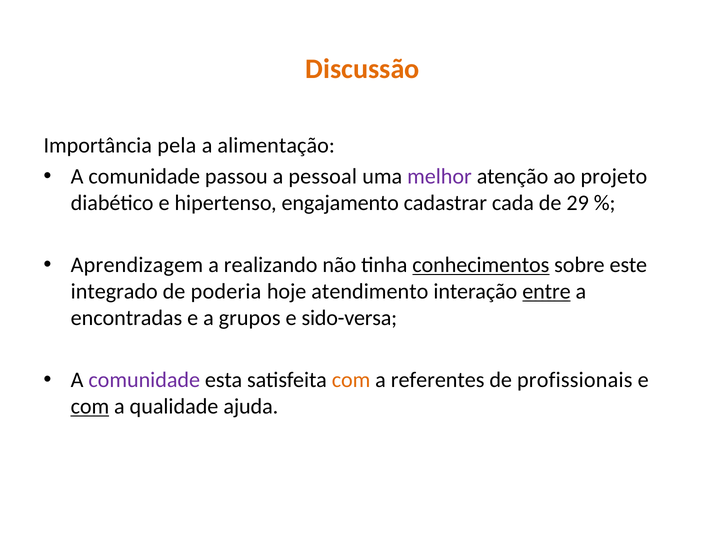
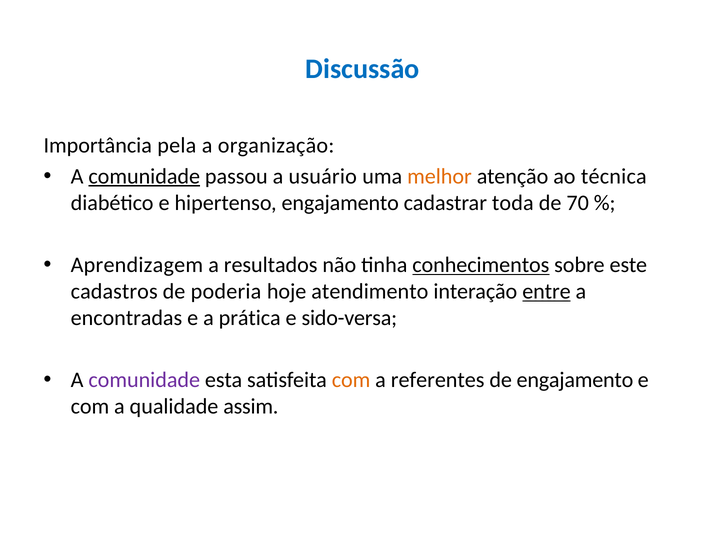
Discussão colour: orange -> blue
alimentação: alimentação -> organização
comunidade at (144, 176) underline: none -> present
pessoal: pessoal -> usuário
melhor colour: purple -> orange
projeto: projeto -> técnica
cada: cada -> toda
29: 29 -> 70
realizando: realizando -> resultados
integrado: integrado -> cadastros
grupos: grupos -> prática
de profissionais: profissionais -> engajamento
com at (90, 406) underline: present -> none
ajuda: ajuda -> assim
